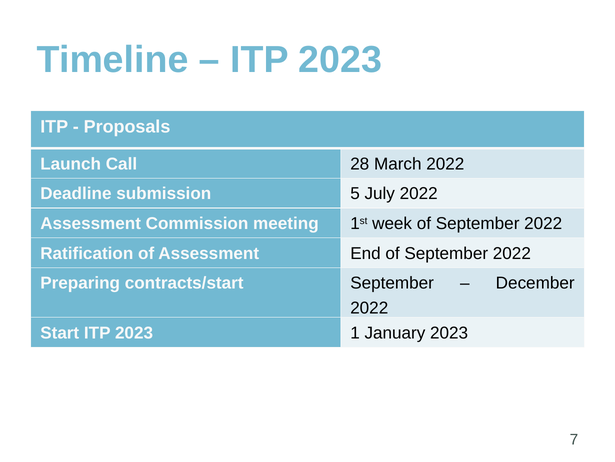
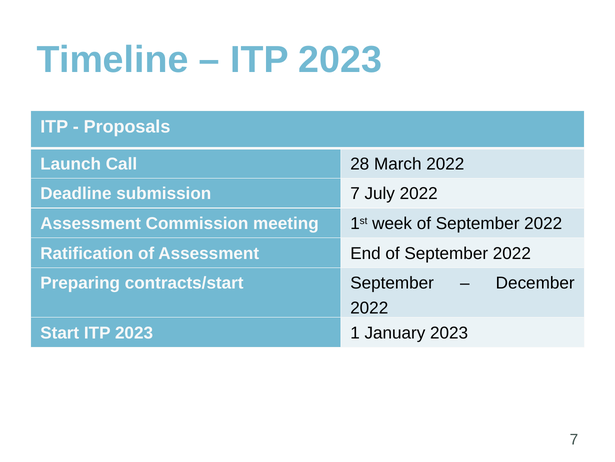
submission 5: 5 -> 7
